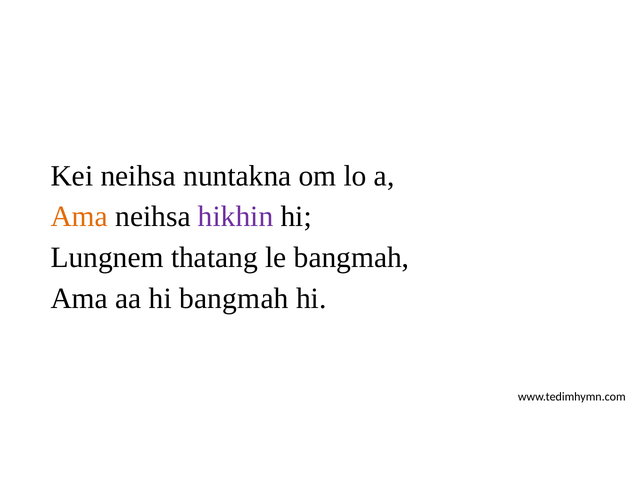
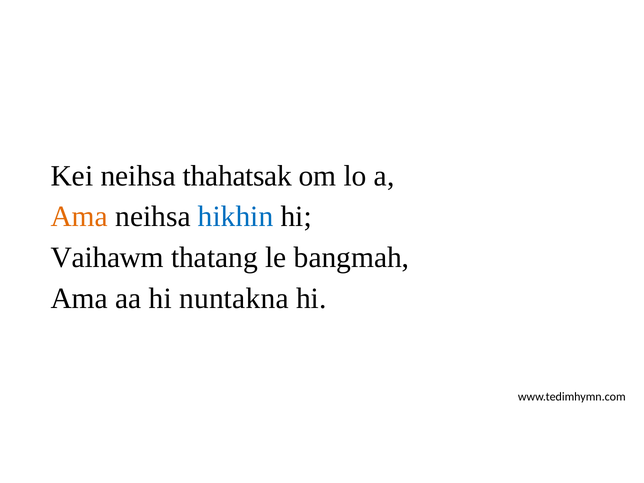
nuntakna: nuntakna -> thahatsak
hikhin colour: purple -> blue
Lungnem: Lungnem -> Vaihawm
hi bangmah: bangmah -> nuntakna
